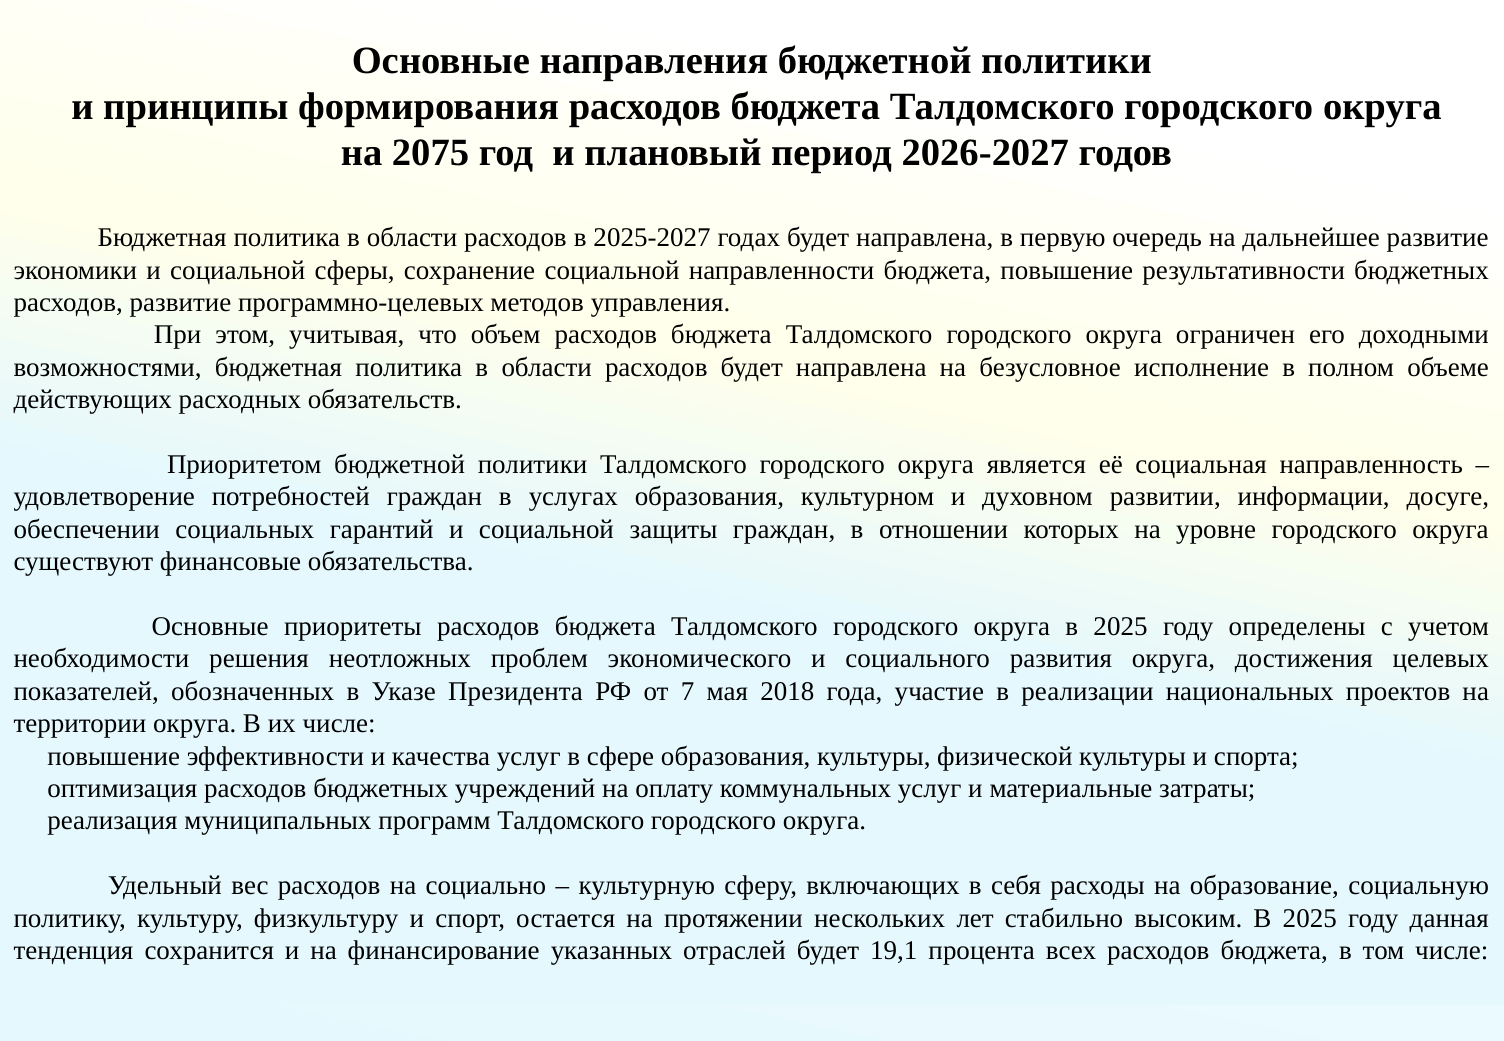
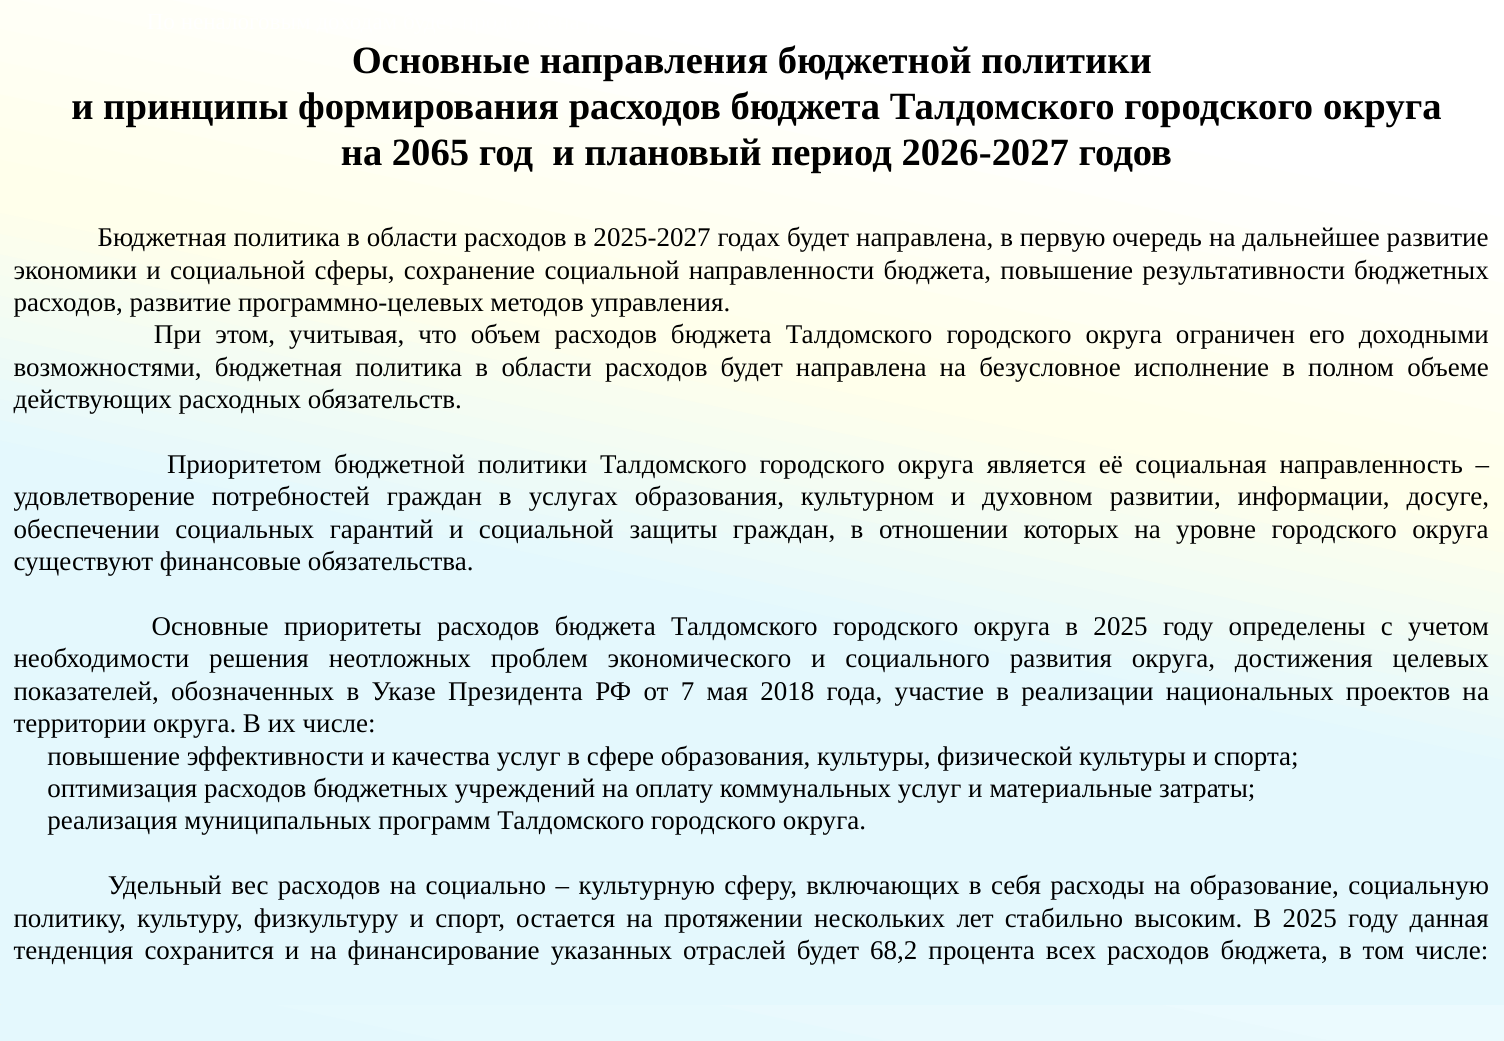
2075: 2075 -> 2065
19,1: 19,1 -> 68,2
